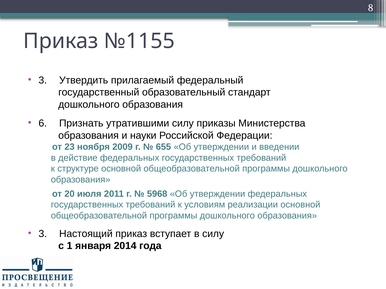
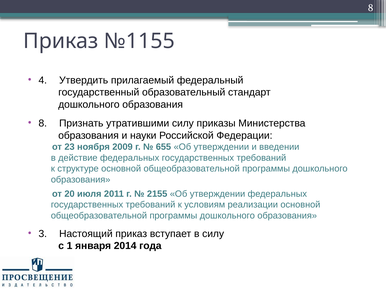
3 at (43, 80): 3 -> 4
6 at (43, 123): 6 -> 8
5968: 5968 -> 2155
